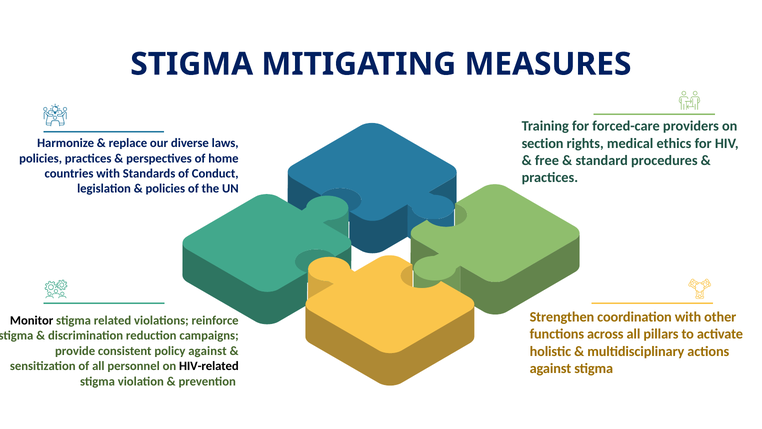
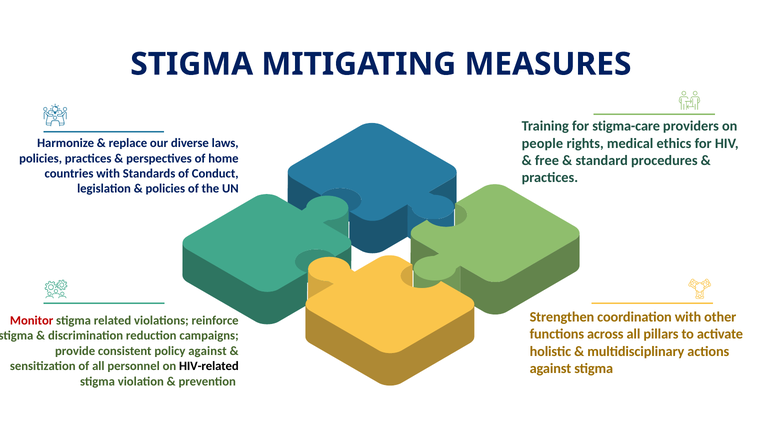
forced-care: forced-care -> stigma-care
section: section -> people
Monitor colour: black -> red
